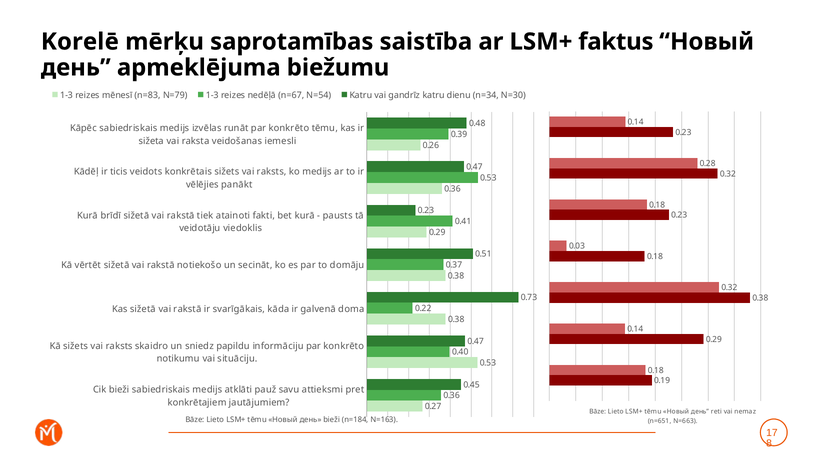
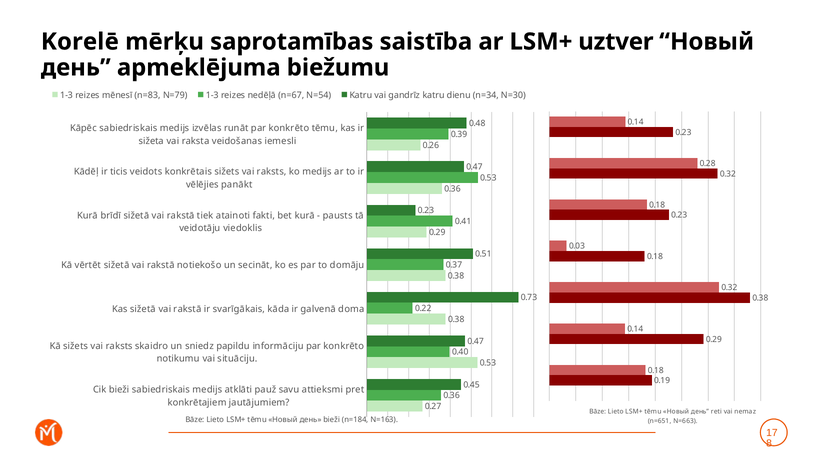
faktus: faktus -> uztver
